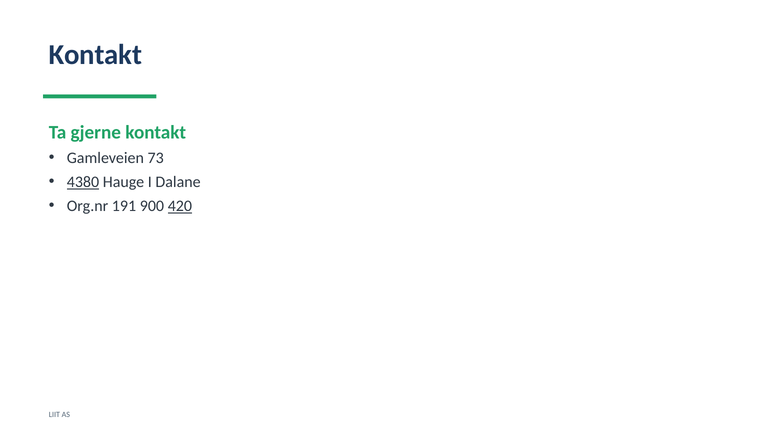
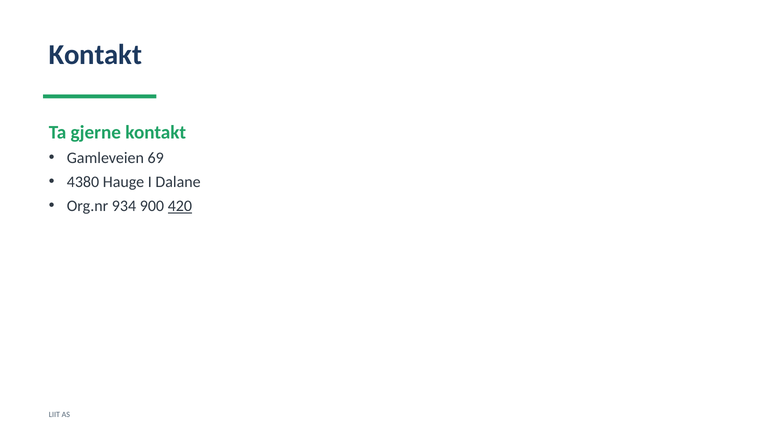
73: 73 -> 69
4380 underline: present -> none
191: 191 -> 934
